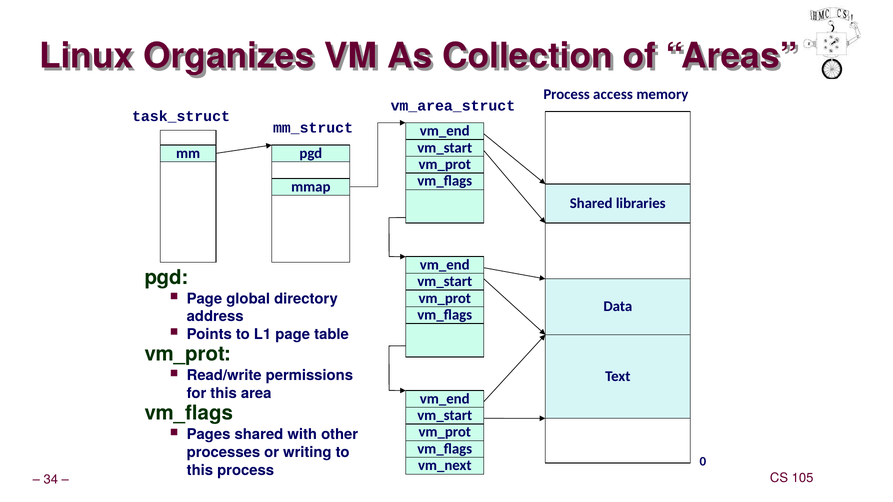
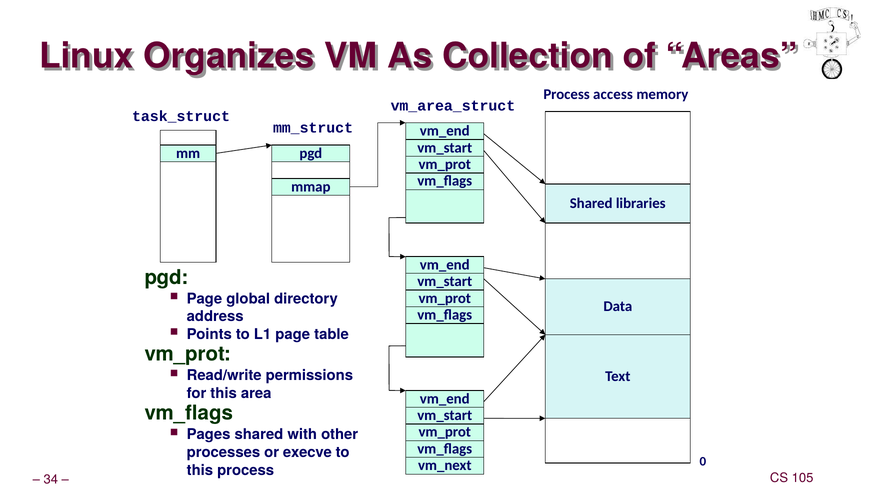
writing: writing -> execve
